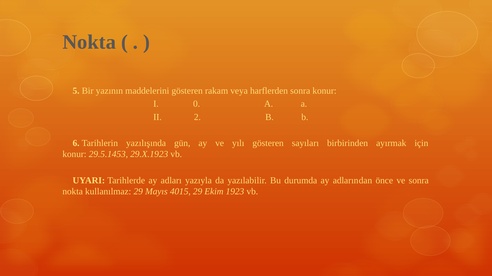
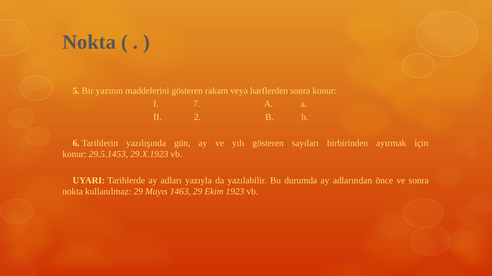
0: 0 -> 7
4015: 4015 -> 1463
